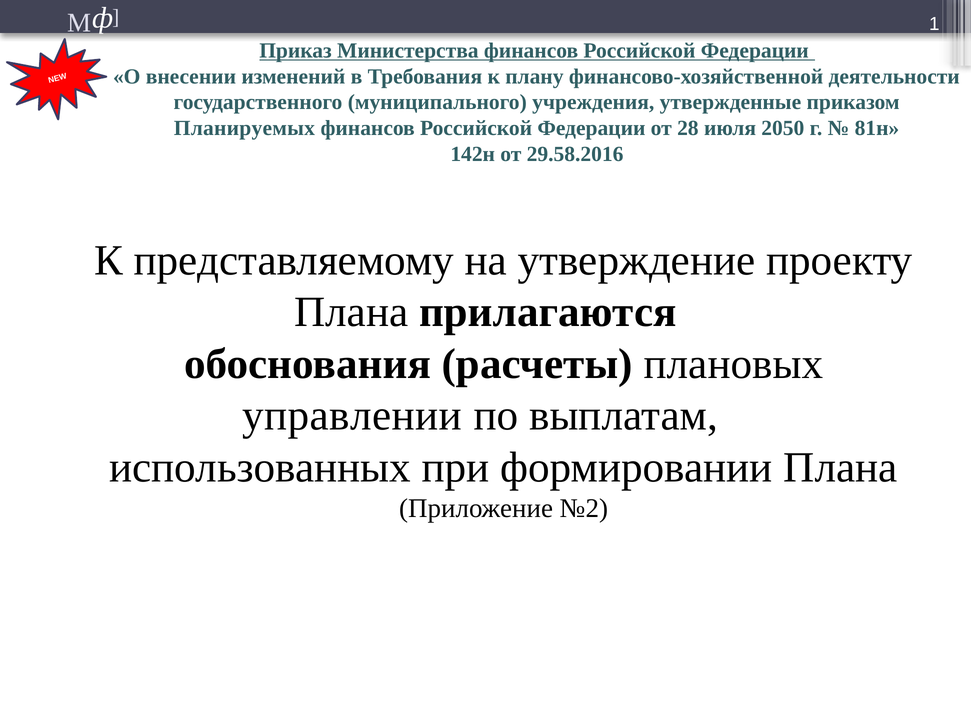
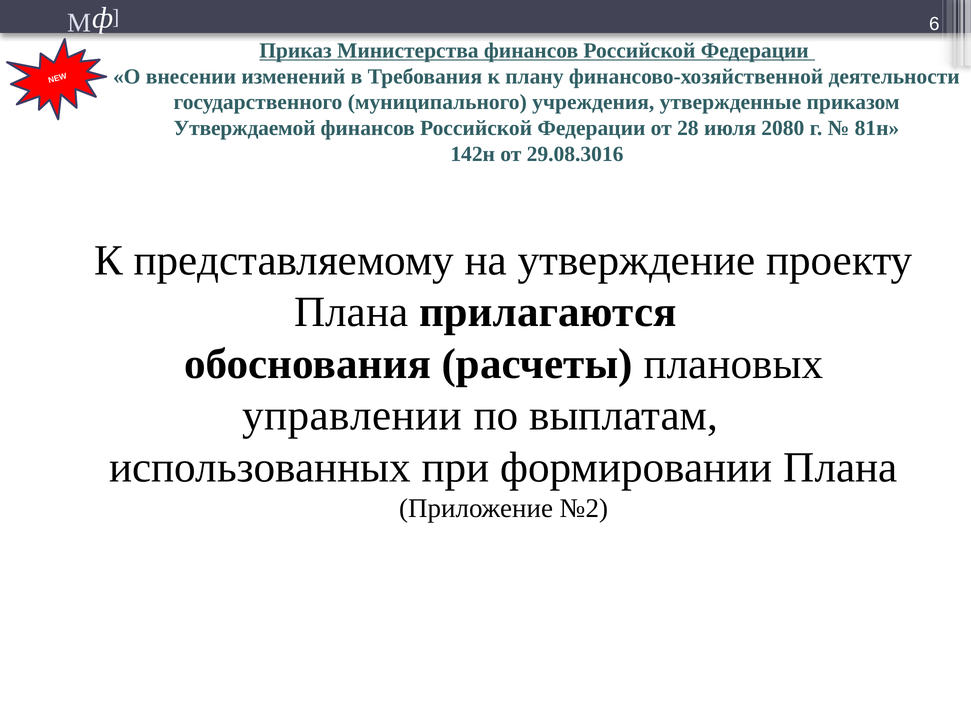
1: 1 -> 6
Планируемых: Планируемых -> Утверждаемой
2050: 2050 -> 2080
29.58.2016: 29.58.2016 -> 29.08.3016
